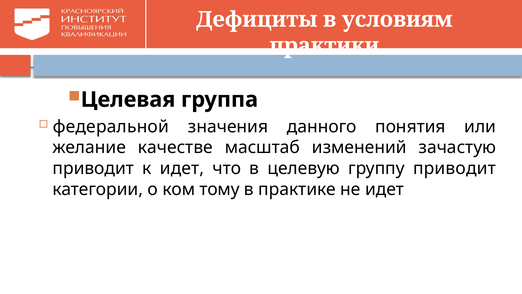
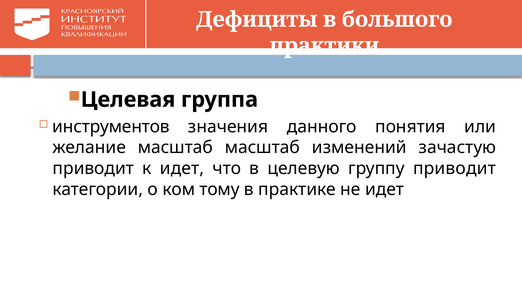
условиям: условиям -> большого
федеральной: федеральной -> инструментов
желание качестве: качестве -> масштаб
